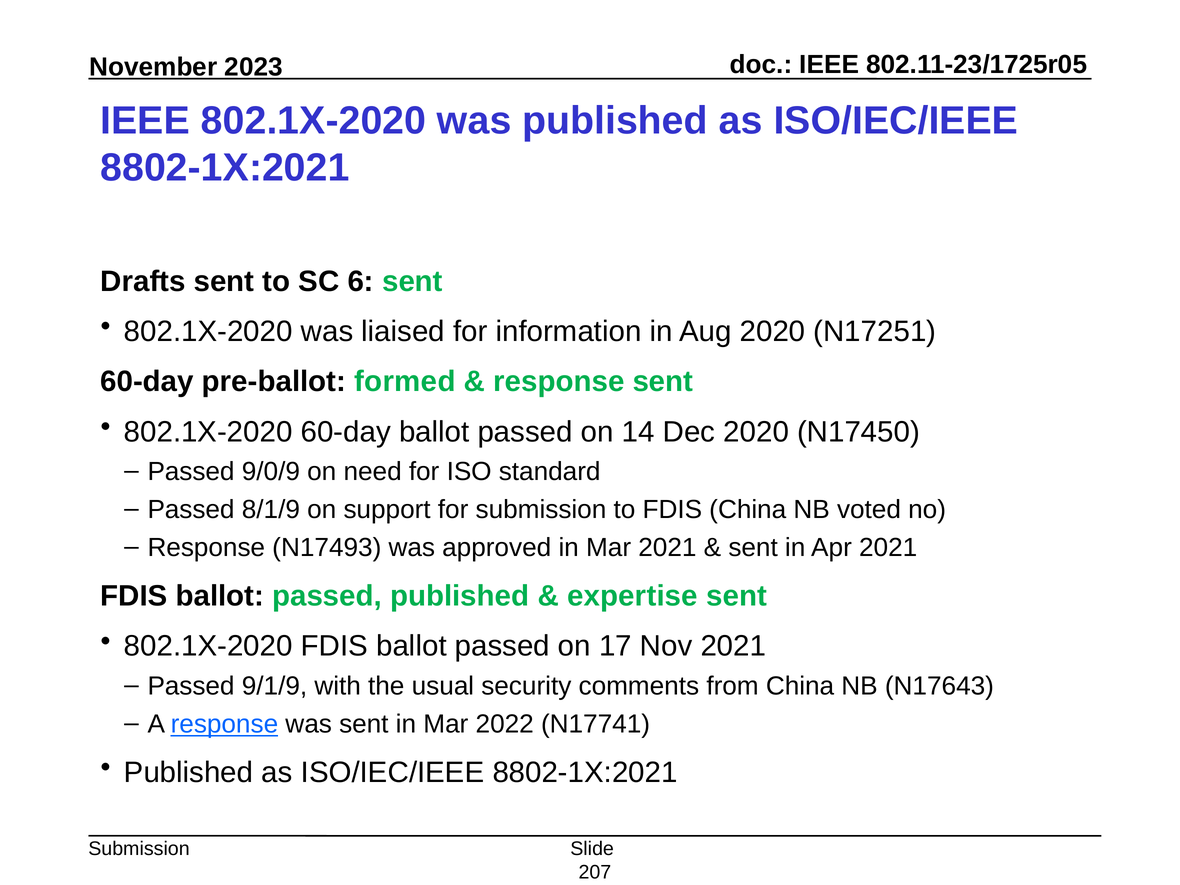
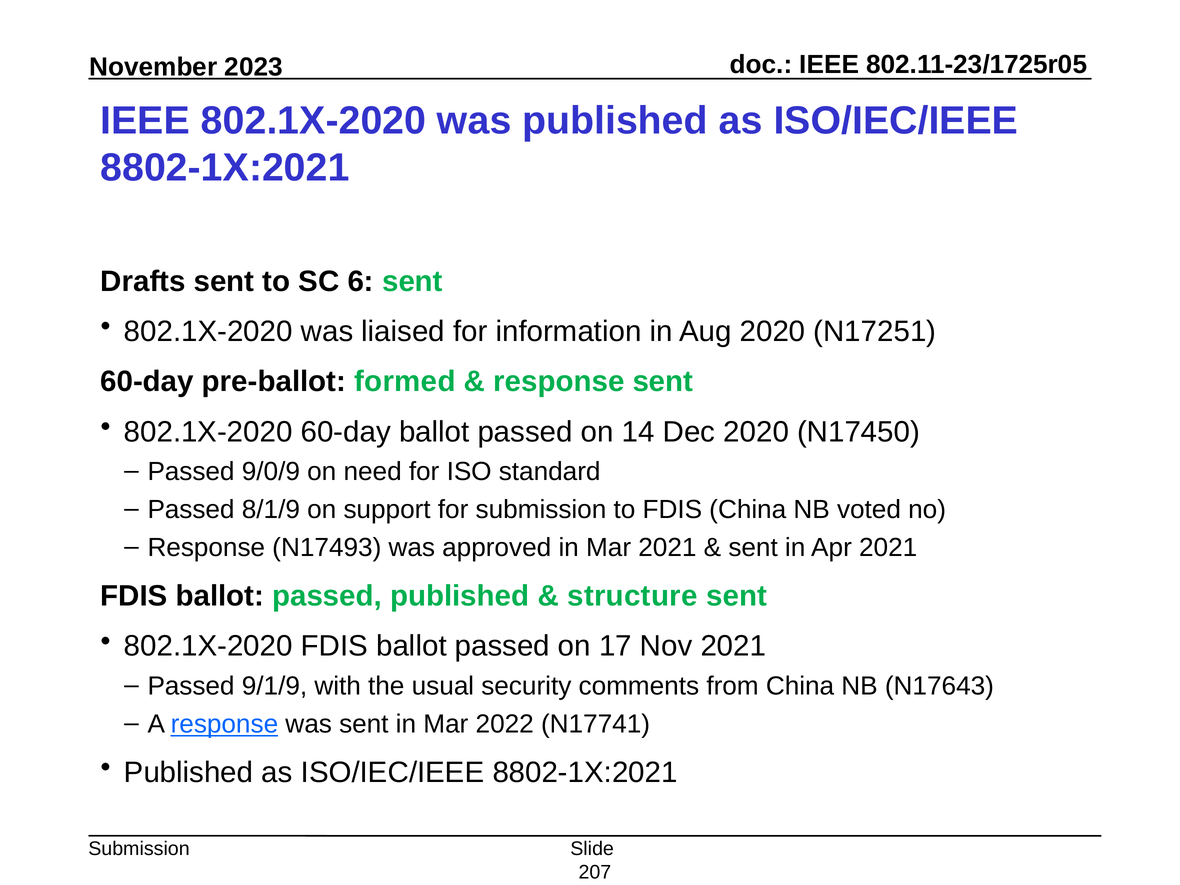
expertise: expertise -> structure
